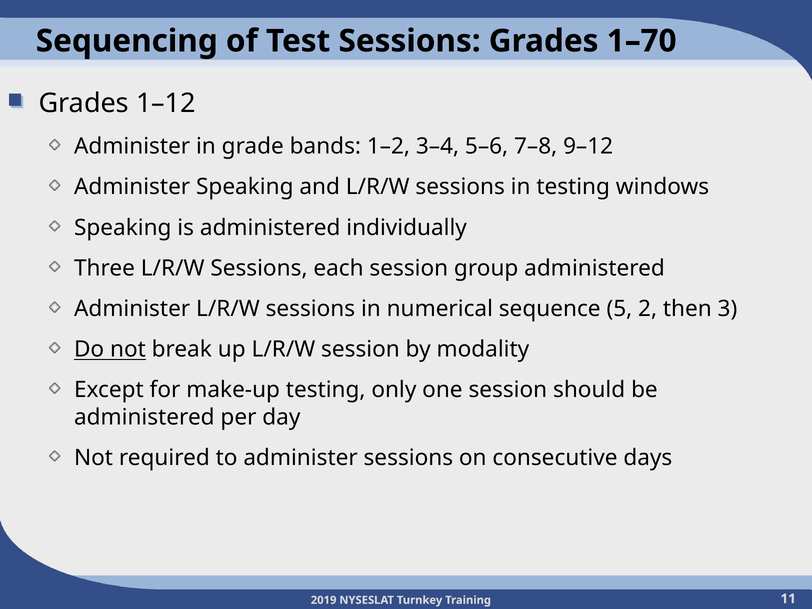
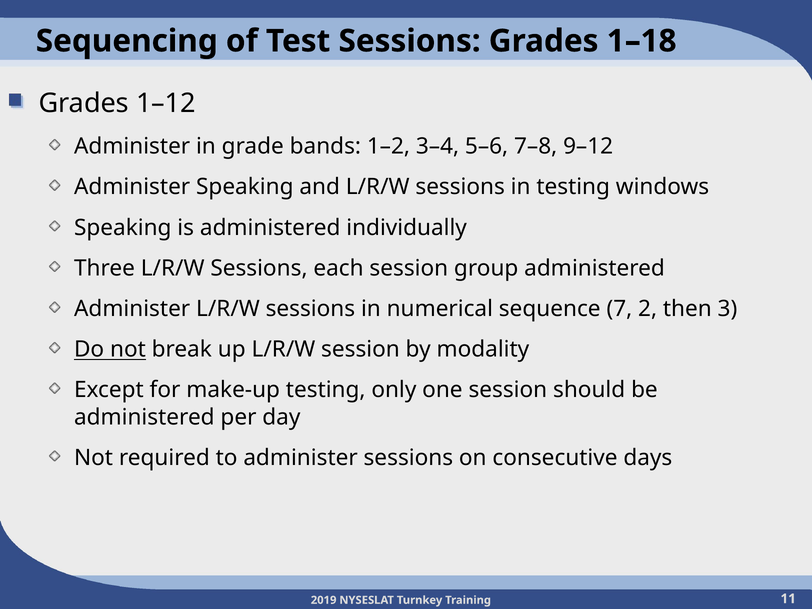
1–70: 1–70 -> 1–18
5: 5 -> 7
